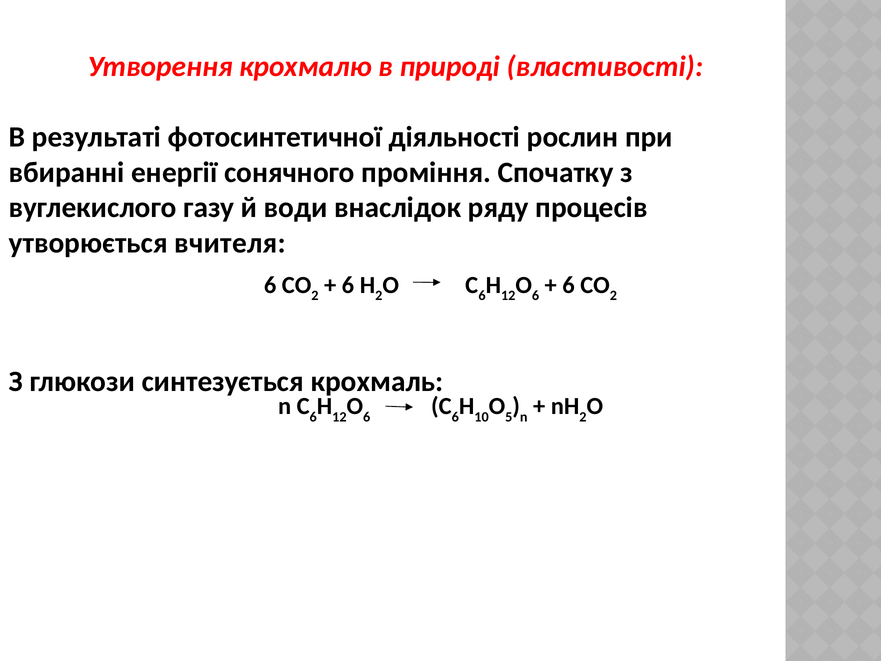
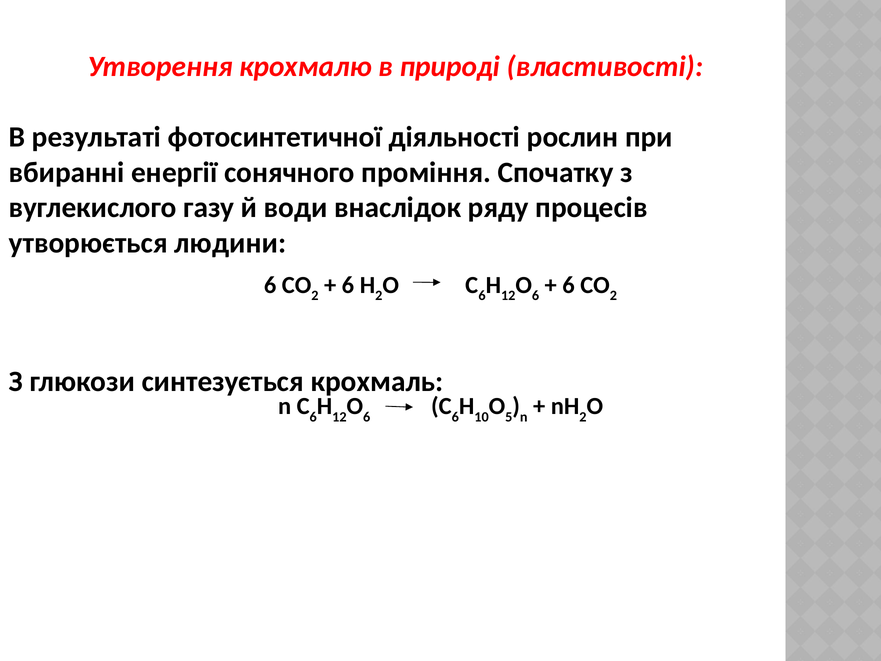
вчителя: вчителя -> людини
